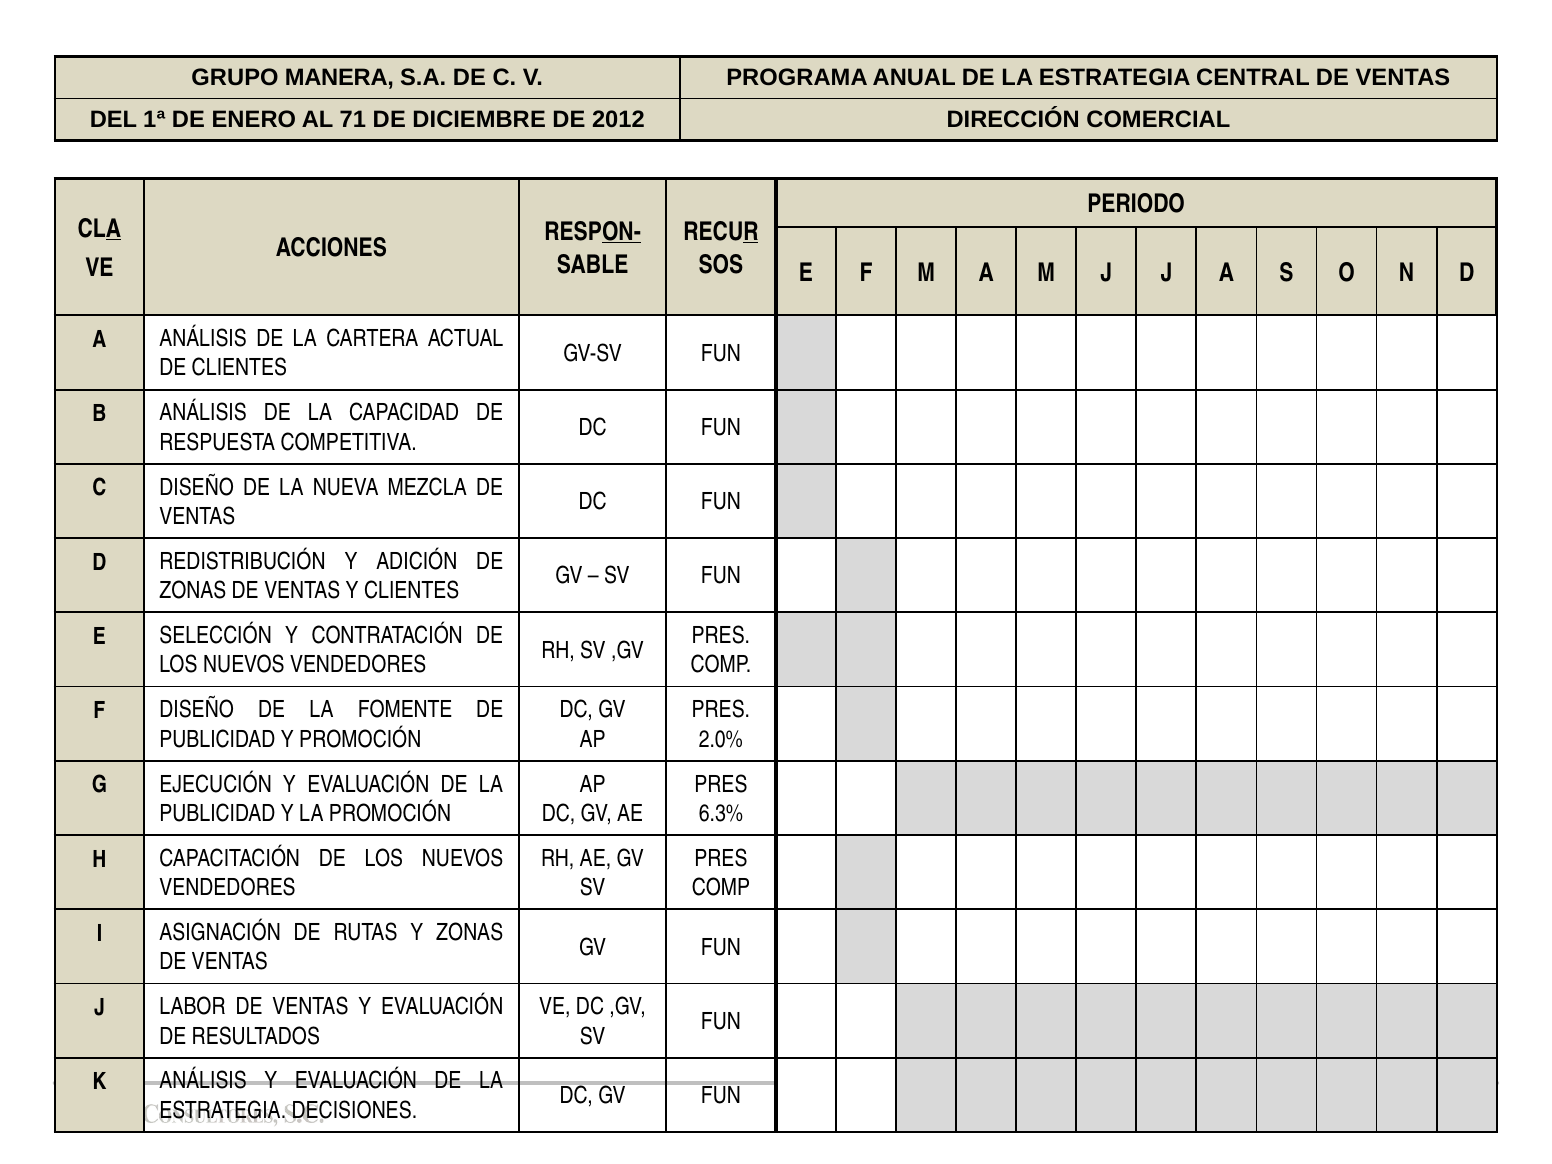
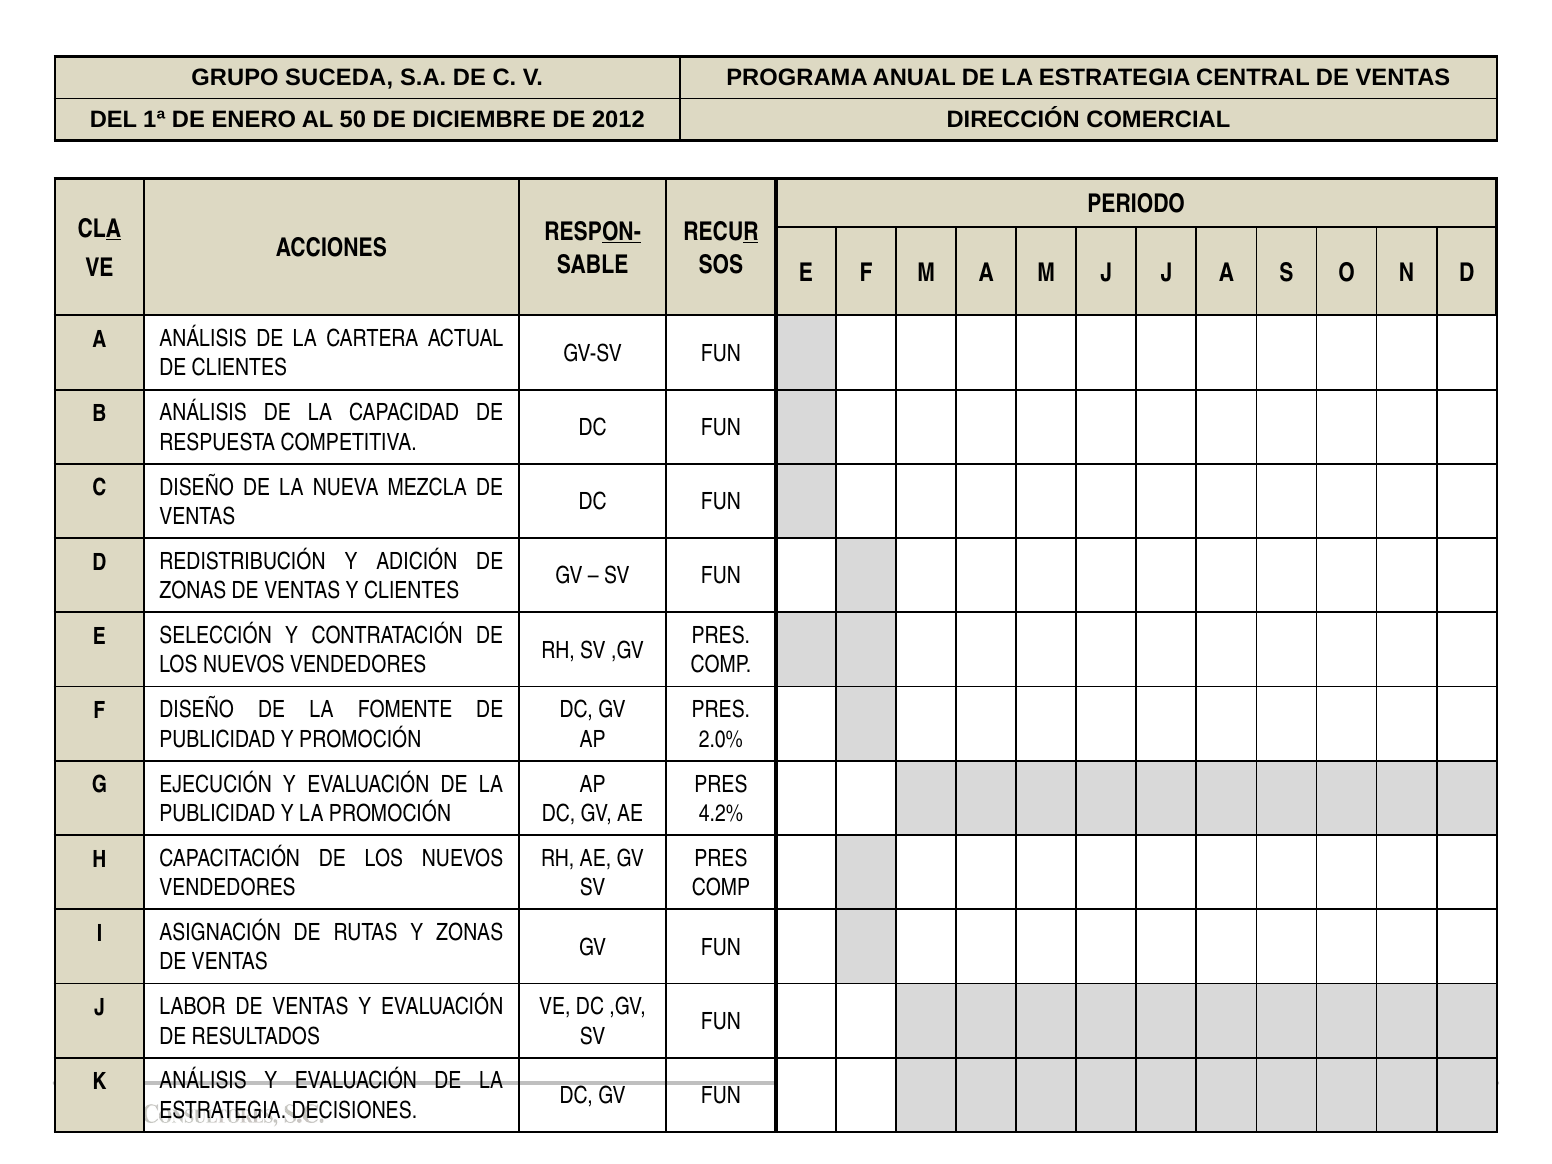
MANERA: MANERA -> SUCEDA
71: 71 -> 50
6.3%: 6.3% -> 4.2%
